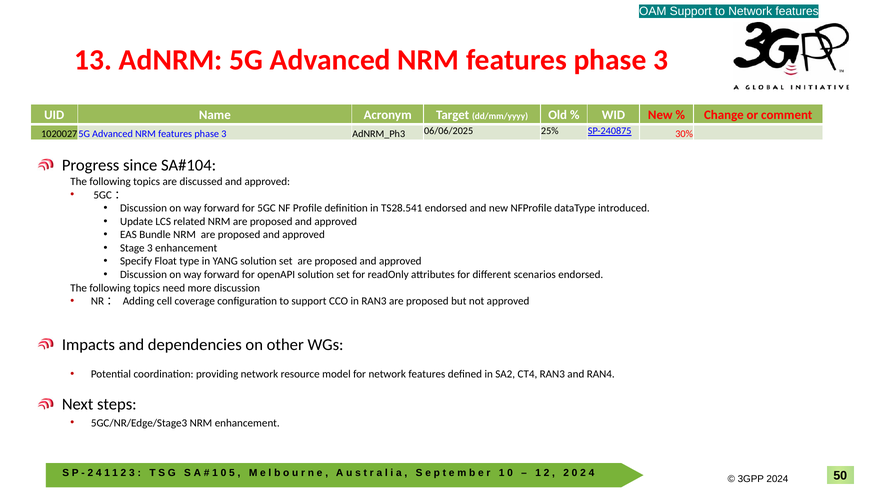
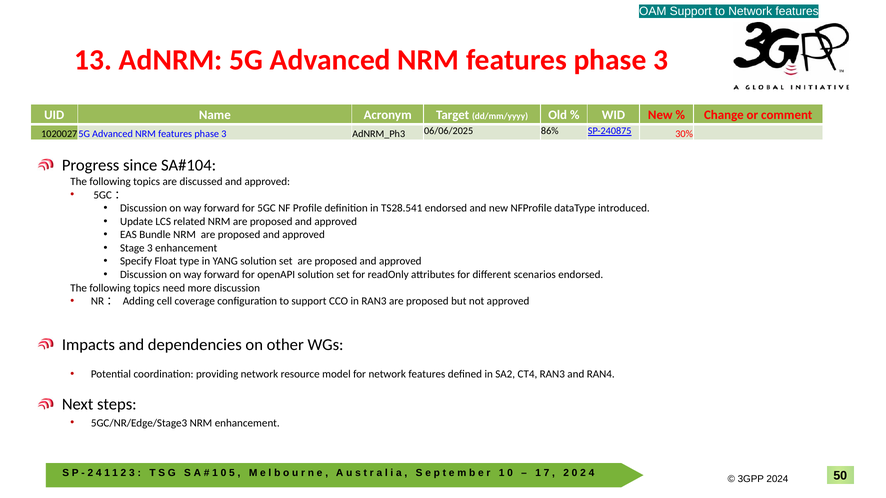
25%: 25% -> 86%
2 at (547, 473): 2 -> 7
